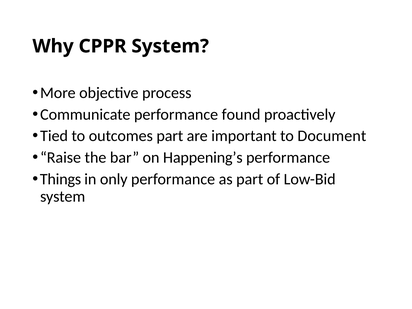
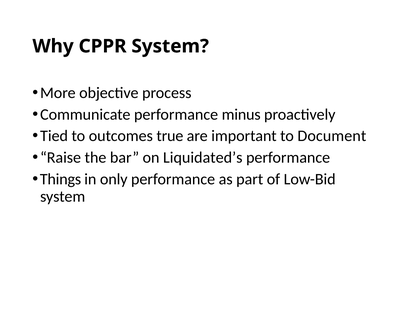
found: found -> minus
outcomes part: part -> true
Happening’s: Happening’s -> Liquidated’s
